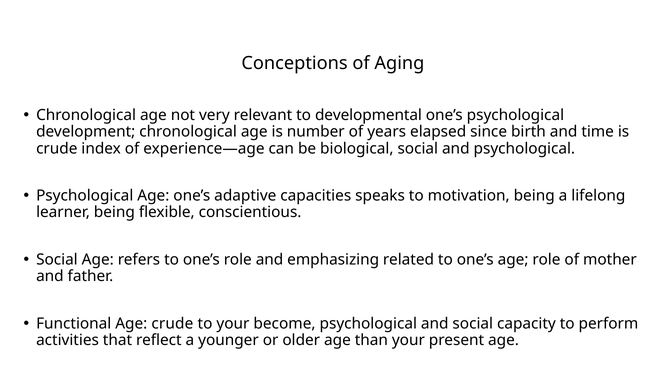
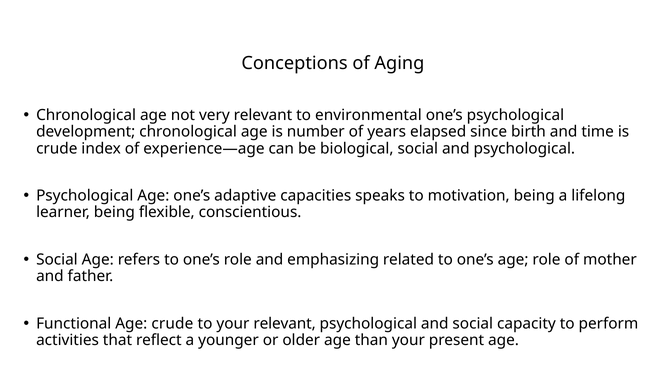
developmental: developmental -> environmental
your become: become -> relevant
